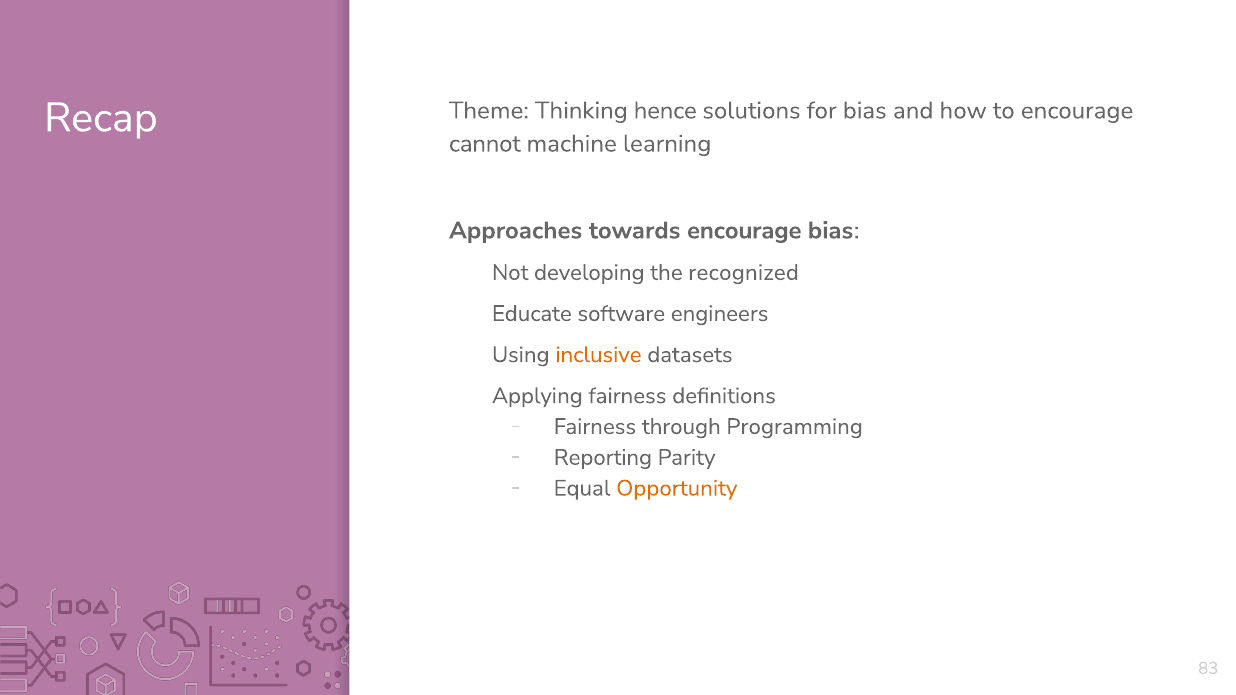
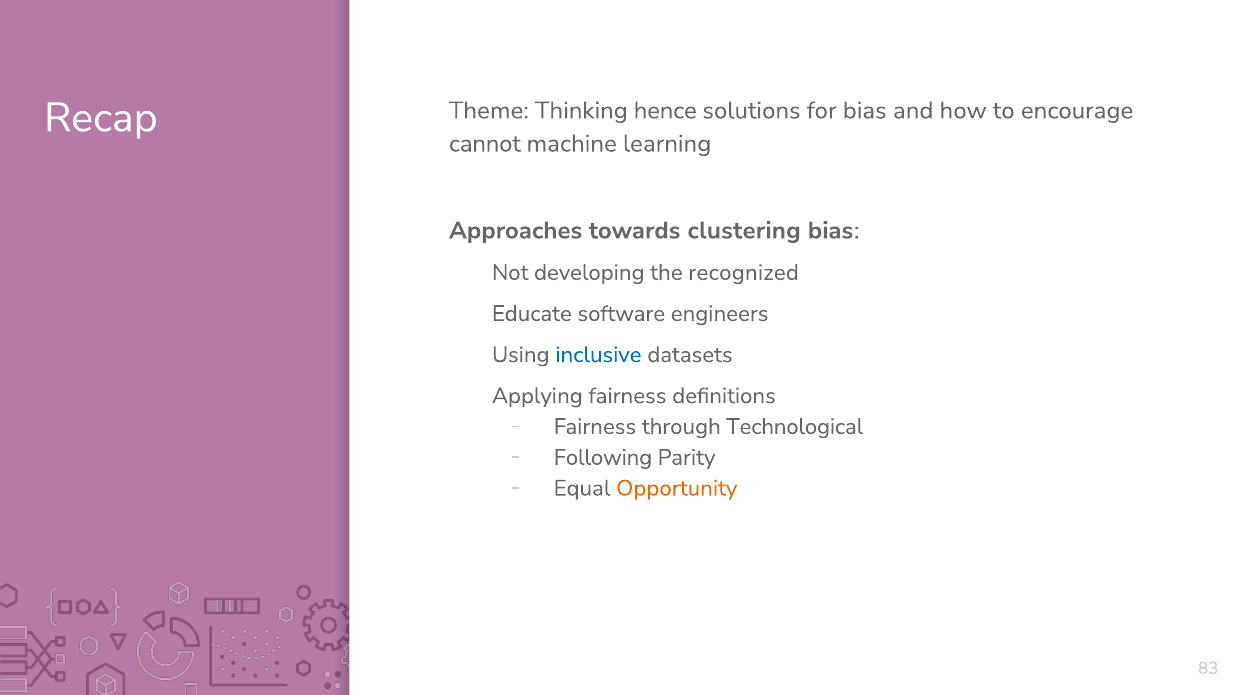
towards encourage: encourage -> clustering
inclusive colour: orange -> blue
Programming: Programming -> Technological
Reporting: Reporting -> Following
